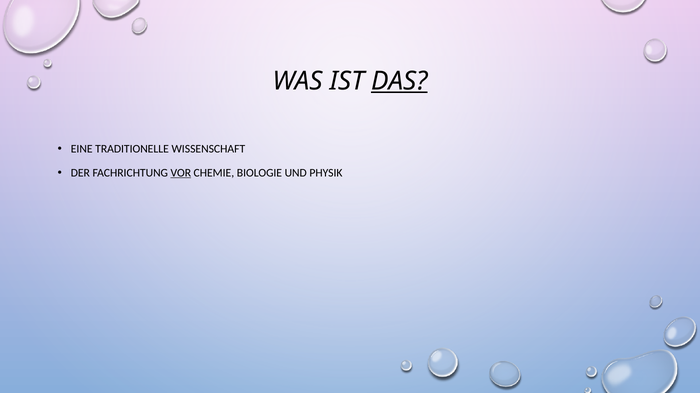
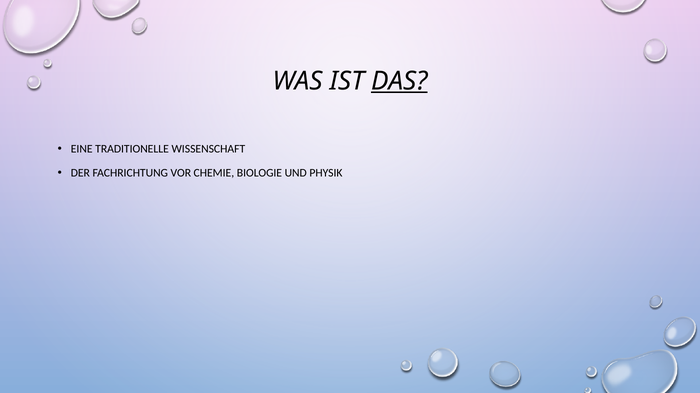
VOR underline: present -> none
